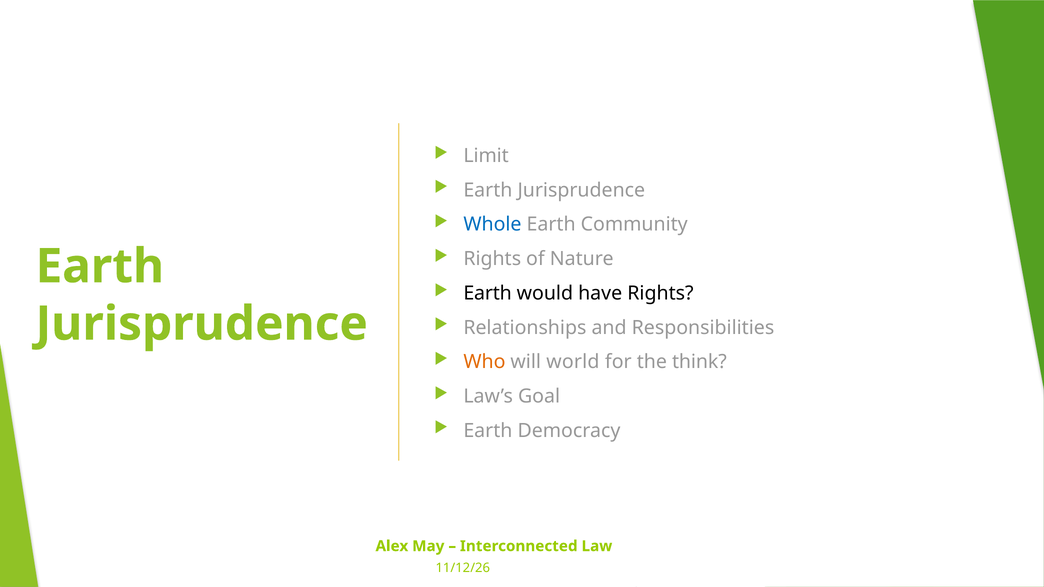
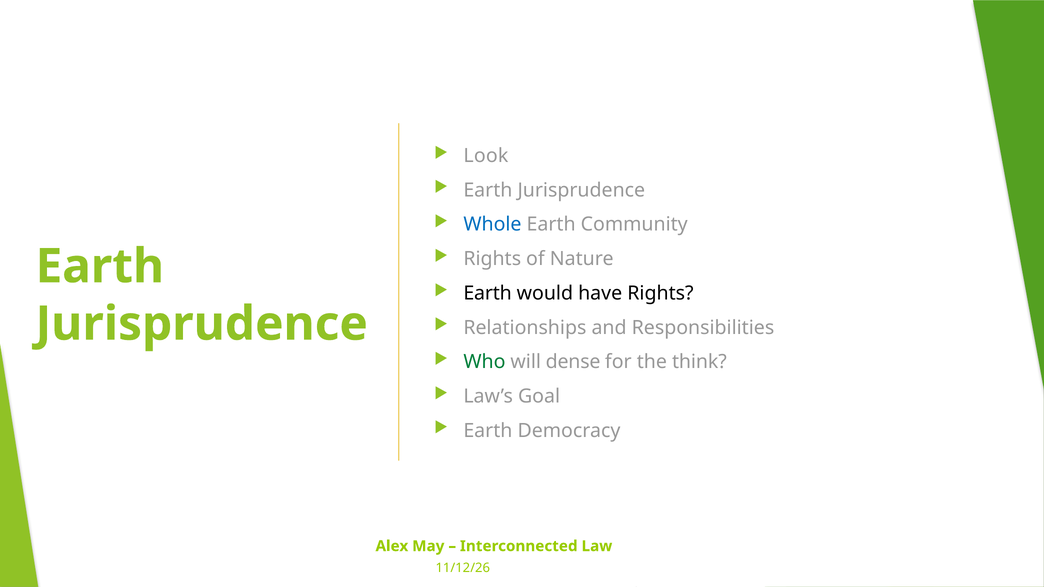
Limit: Limit -> Look
Who colour: orange -> green
world: world -> dense
